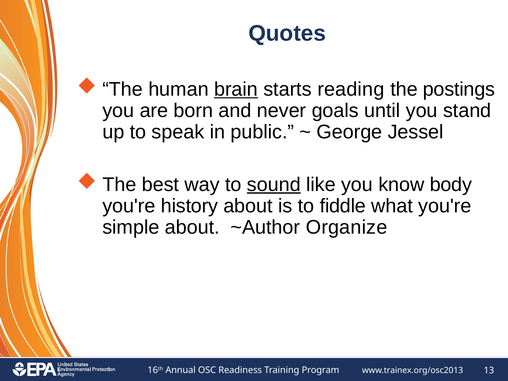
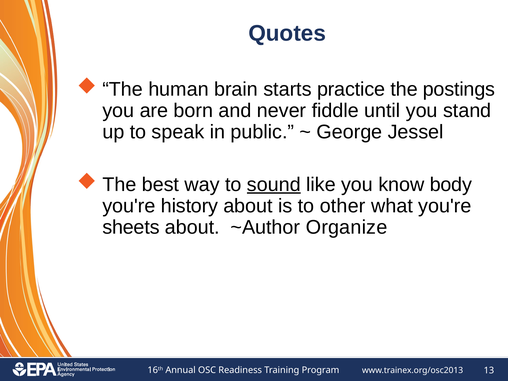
brain underline: present -> none
reading: reading -> practice
goals: goals -> fiddle
fiddle: fiddle -> other
simple: simple -> sheets
